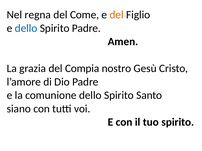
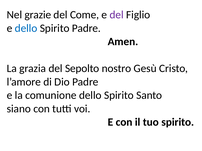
regna: regna -> grazie
del at (117, 15) colour: orange -> purple
Compia: Compia -> Sepolto
